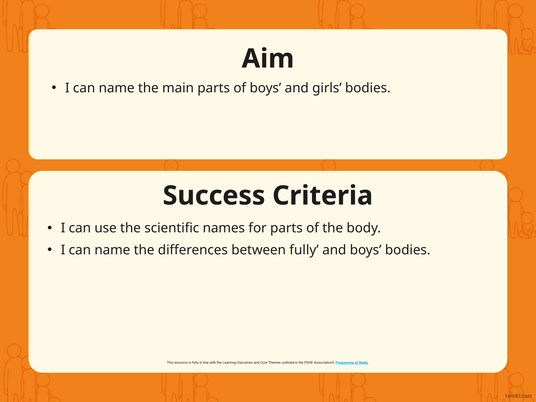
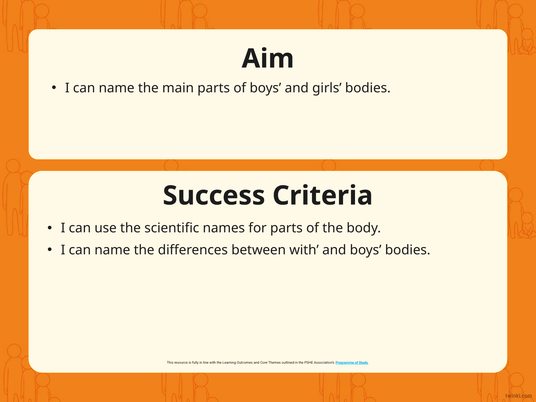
between fully: fully -> with
